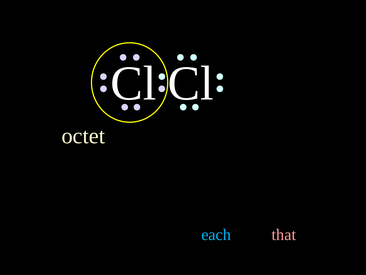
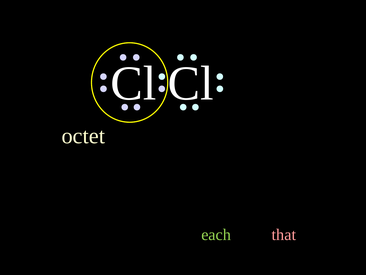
each colour: light blue -> light green
